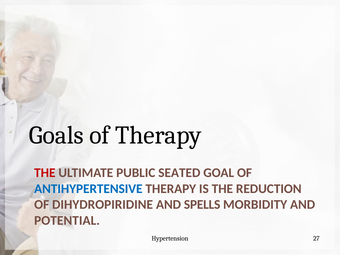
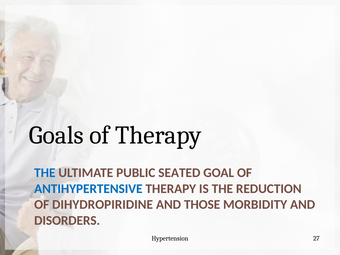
THE at (45, 173) colour: red -> blue
SPELLS: SPELLS -> THOSE
POTENTIAL: POTENTIAL -> DISORDERS
